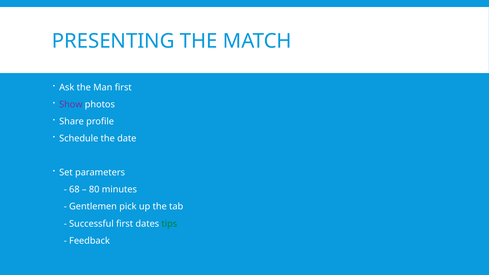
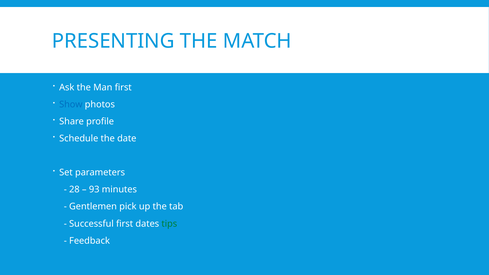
Show colour: purple -> blue
68: 68 -> 28
80: 80 -> 93
